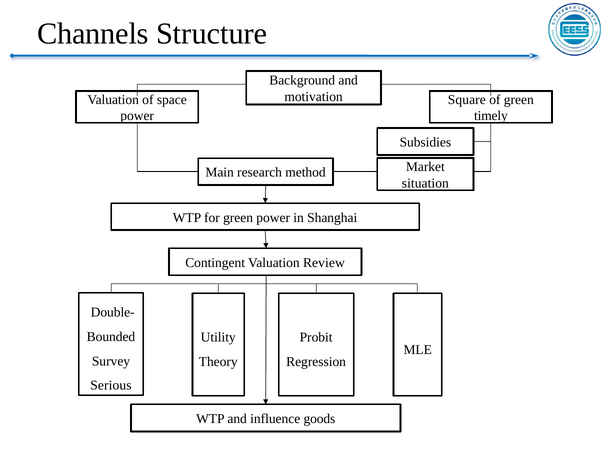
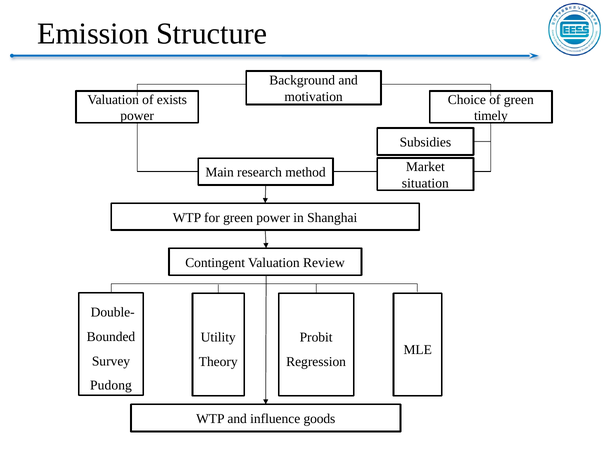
Channels: Channels -> Emission
space: space -> exists
Square: Square -> Choice
Serious: Serious -> Pudong
